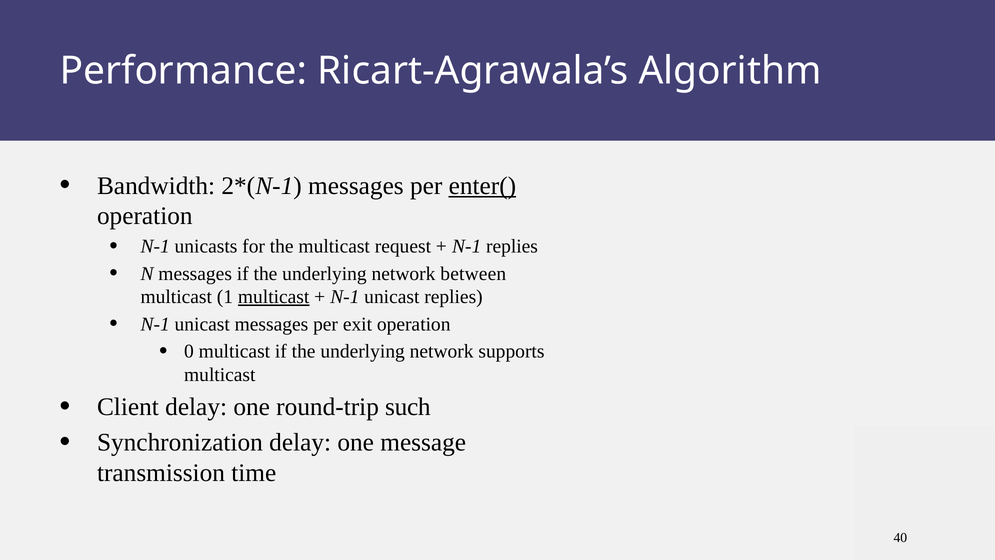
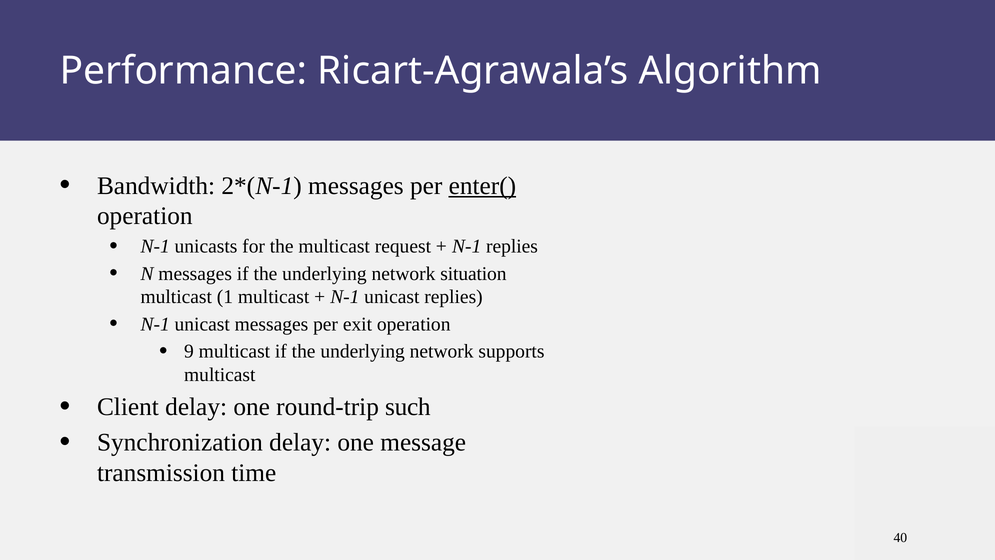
between: between -> situation
multicast at (274, 297) underline: present -> none
0: 0 -> 9
